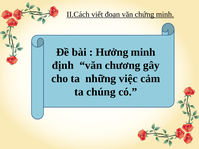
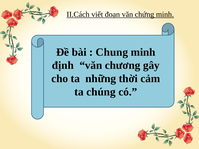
Hưởng: Hưởng -> Chung
việc: việc -> thời
